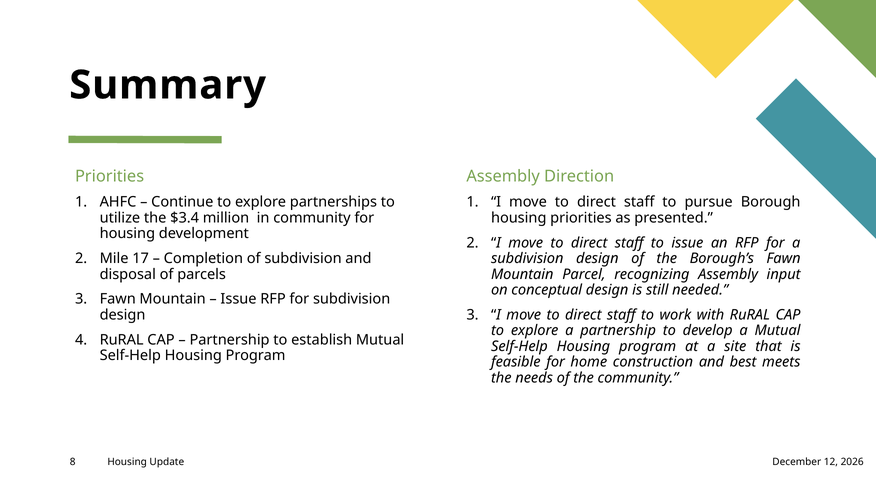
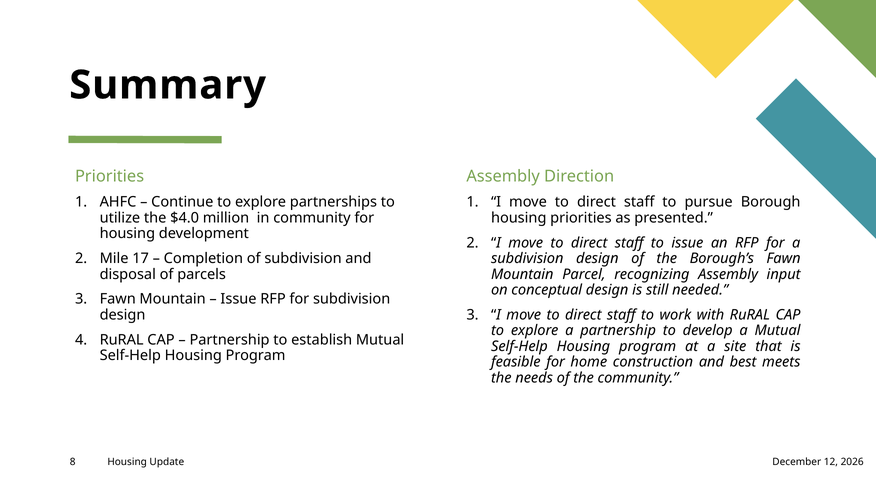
$3.4: $3.4 -> $4.0
